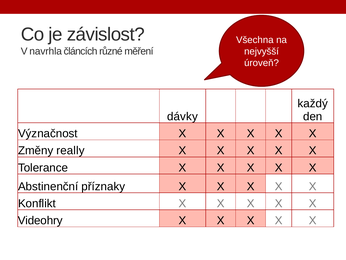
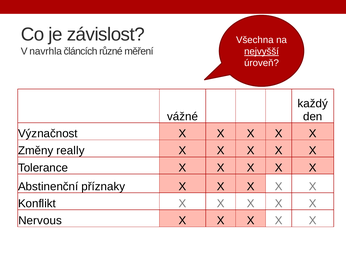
nejvyšší underline: none -> present
dávky: dávky -> vážné
Videohry: Videohry -> Nervous
